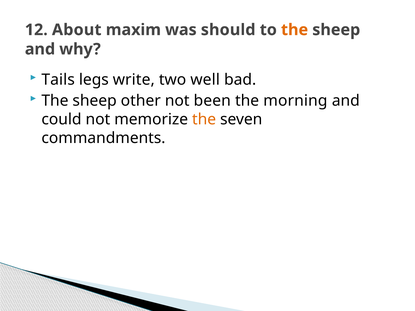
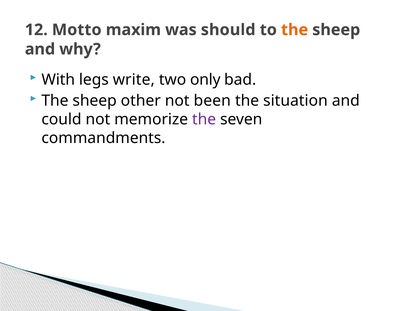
About: About -> Motto
Tails: Tails -> With
well: well -> only
morning: morning -> situation
the at (204, 119) colour: orange -> purple
